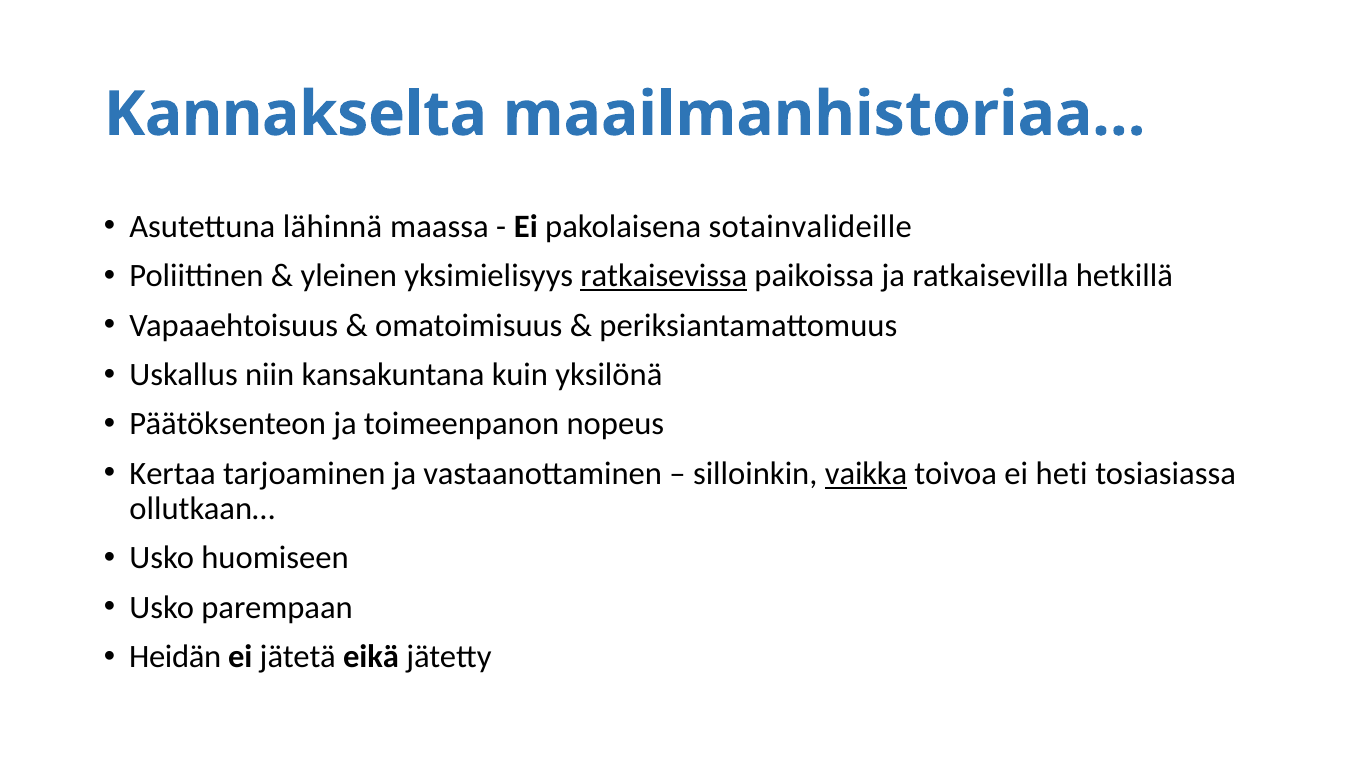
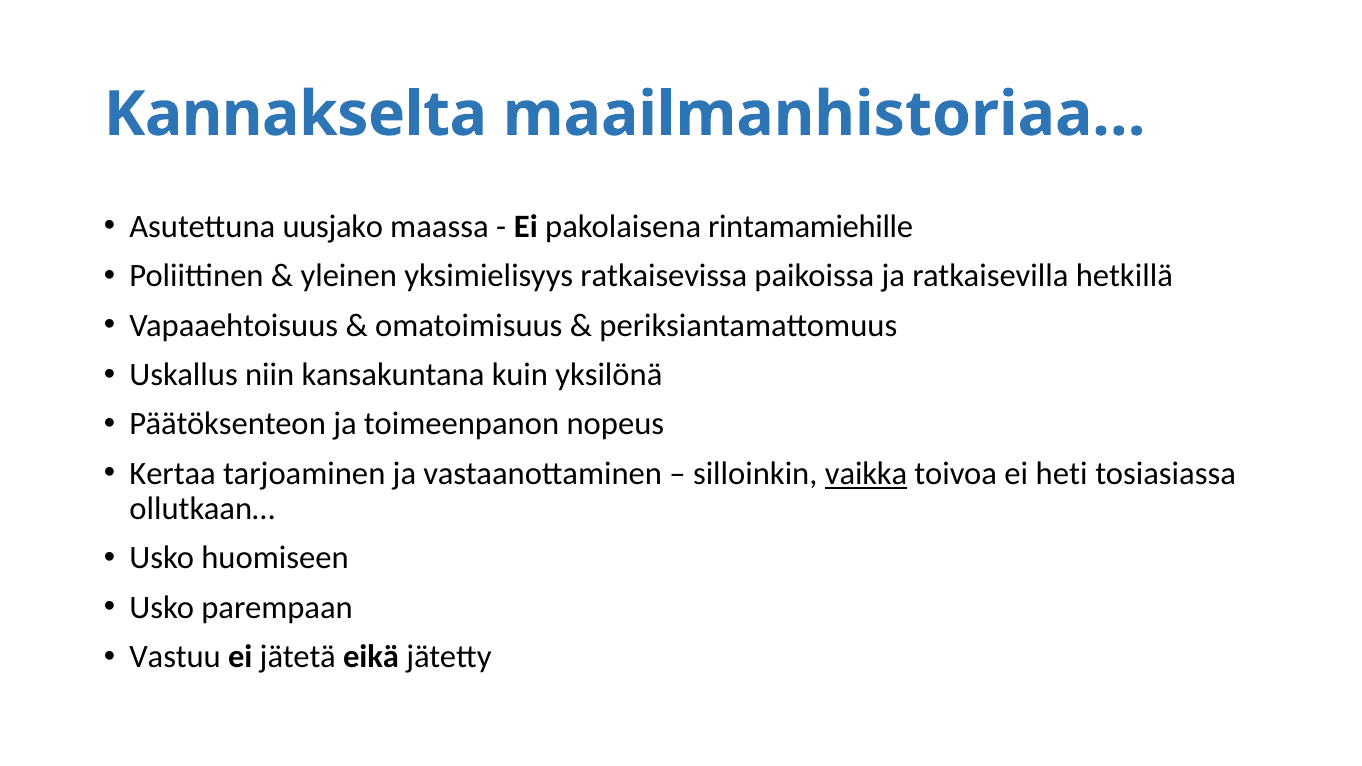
lähinnä: lähinnä -> uusjako
sotainvalideille: sotainvalideille -> rintamamiehille
ratkaisevissa underline: present -> none
Heidän: Heidän -> Vastuu
